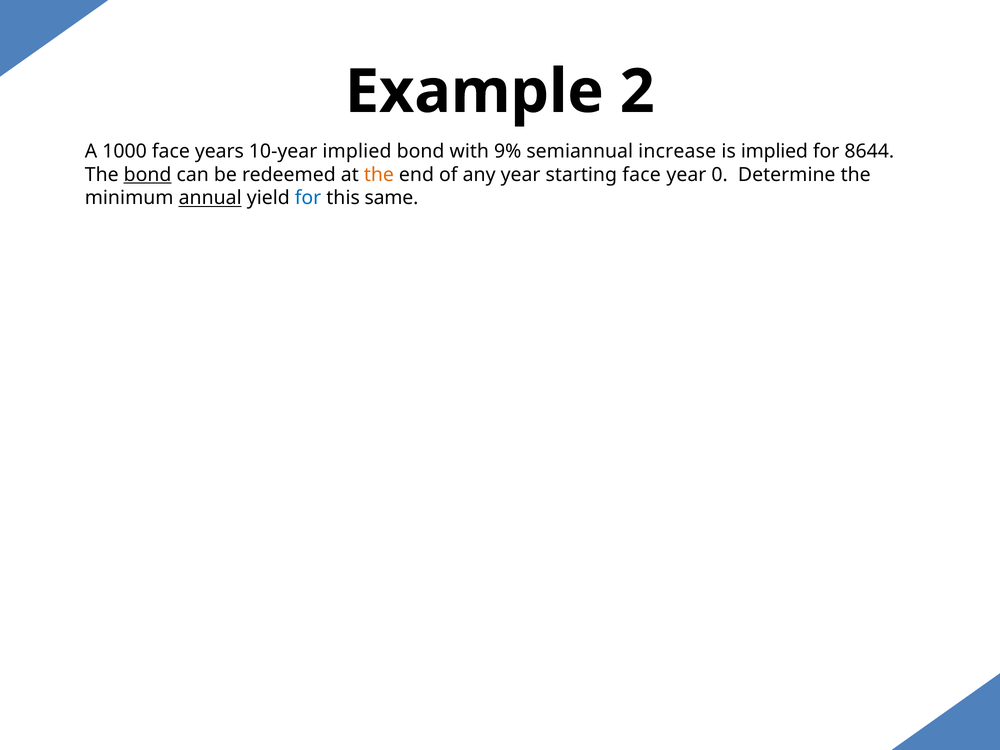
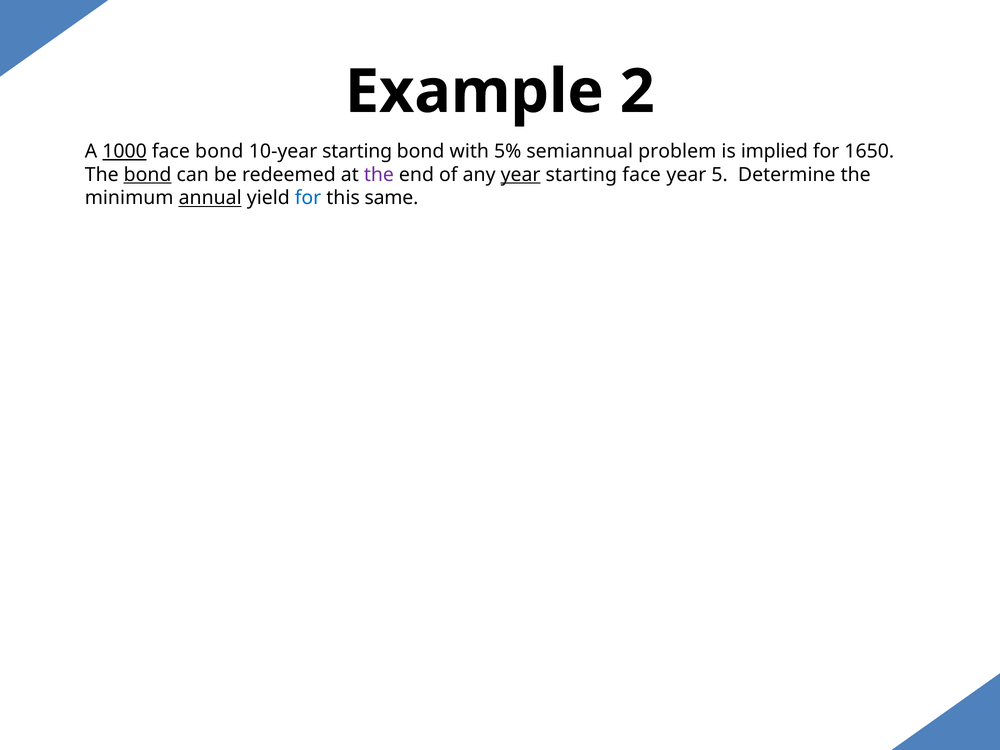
1000 underline: none -> present
face years: years -> bond
10-year implied: implied -> starting
9%: 9% -> 5%
increase: increase -> problem
8644: 8644 -> 1650
the at (379, 175) colour: orange -> purple
year at (521, 175) underline: none -> present
0: 0 -> 5
